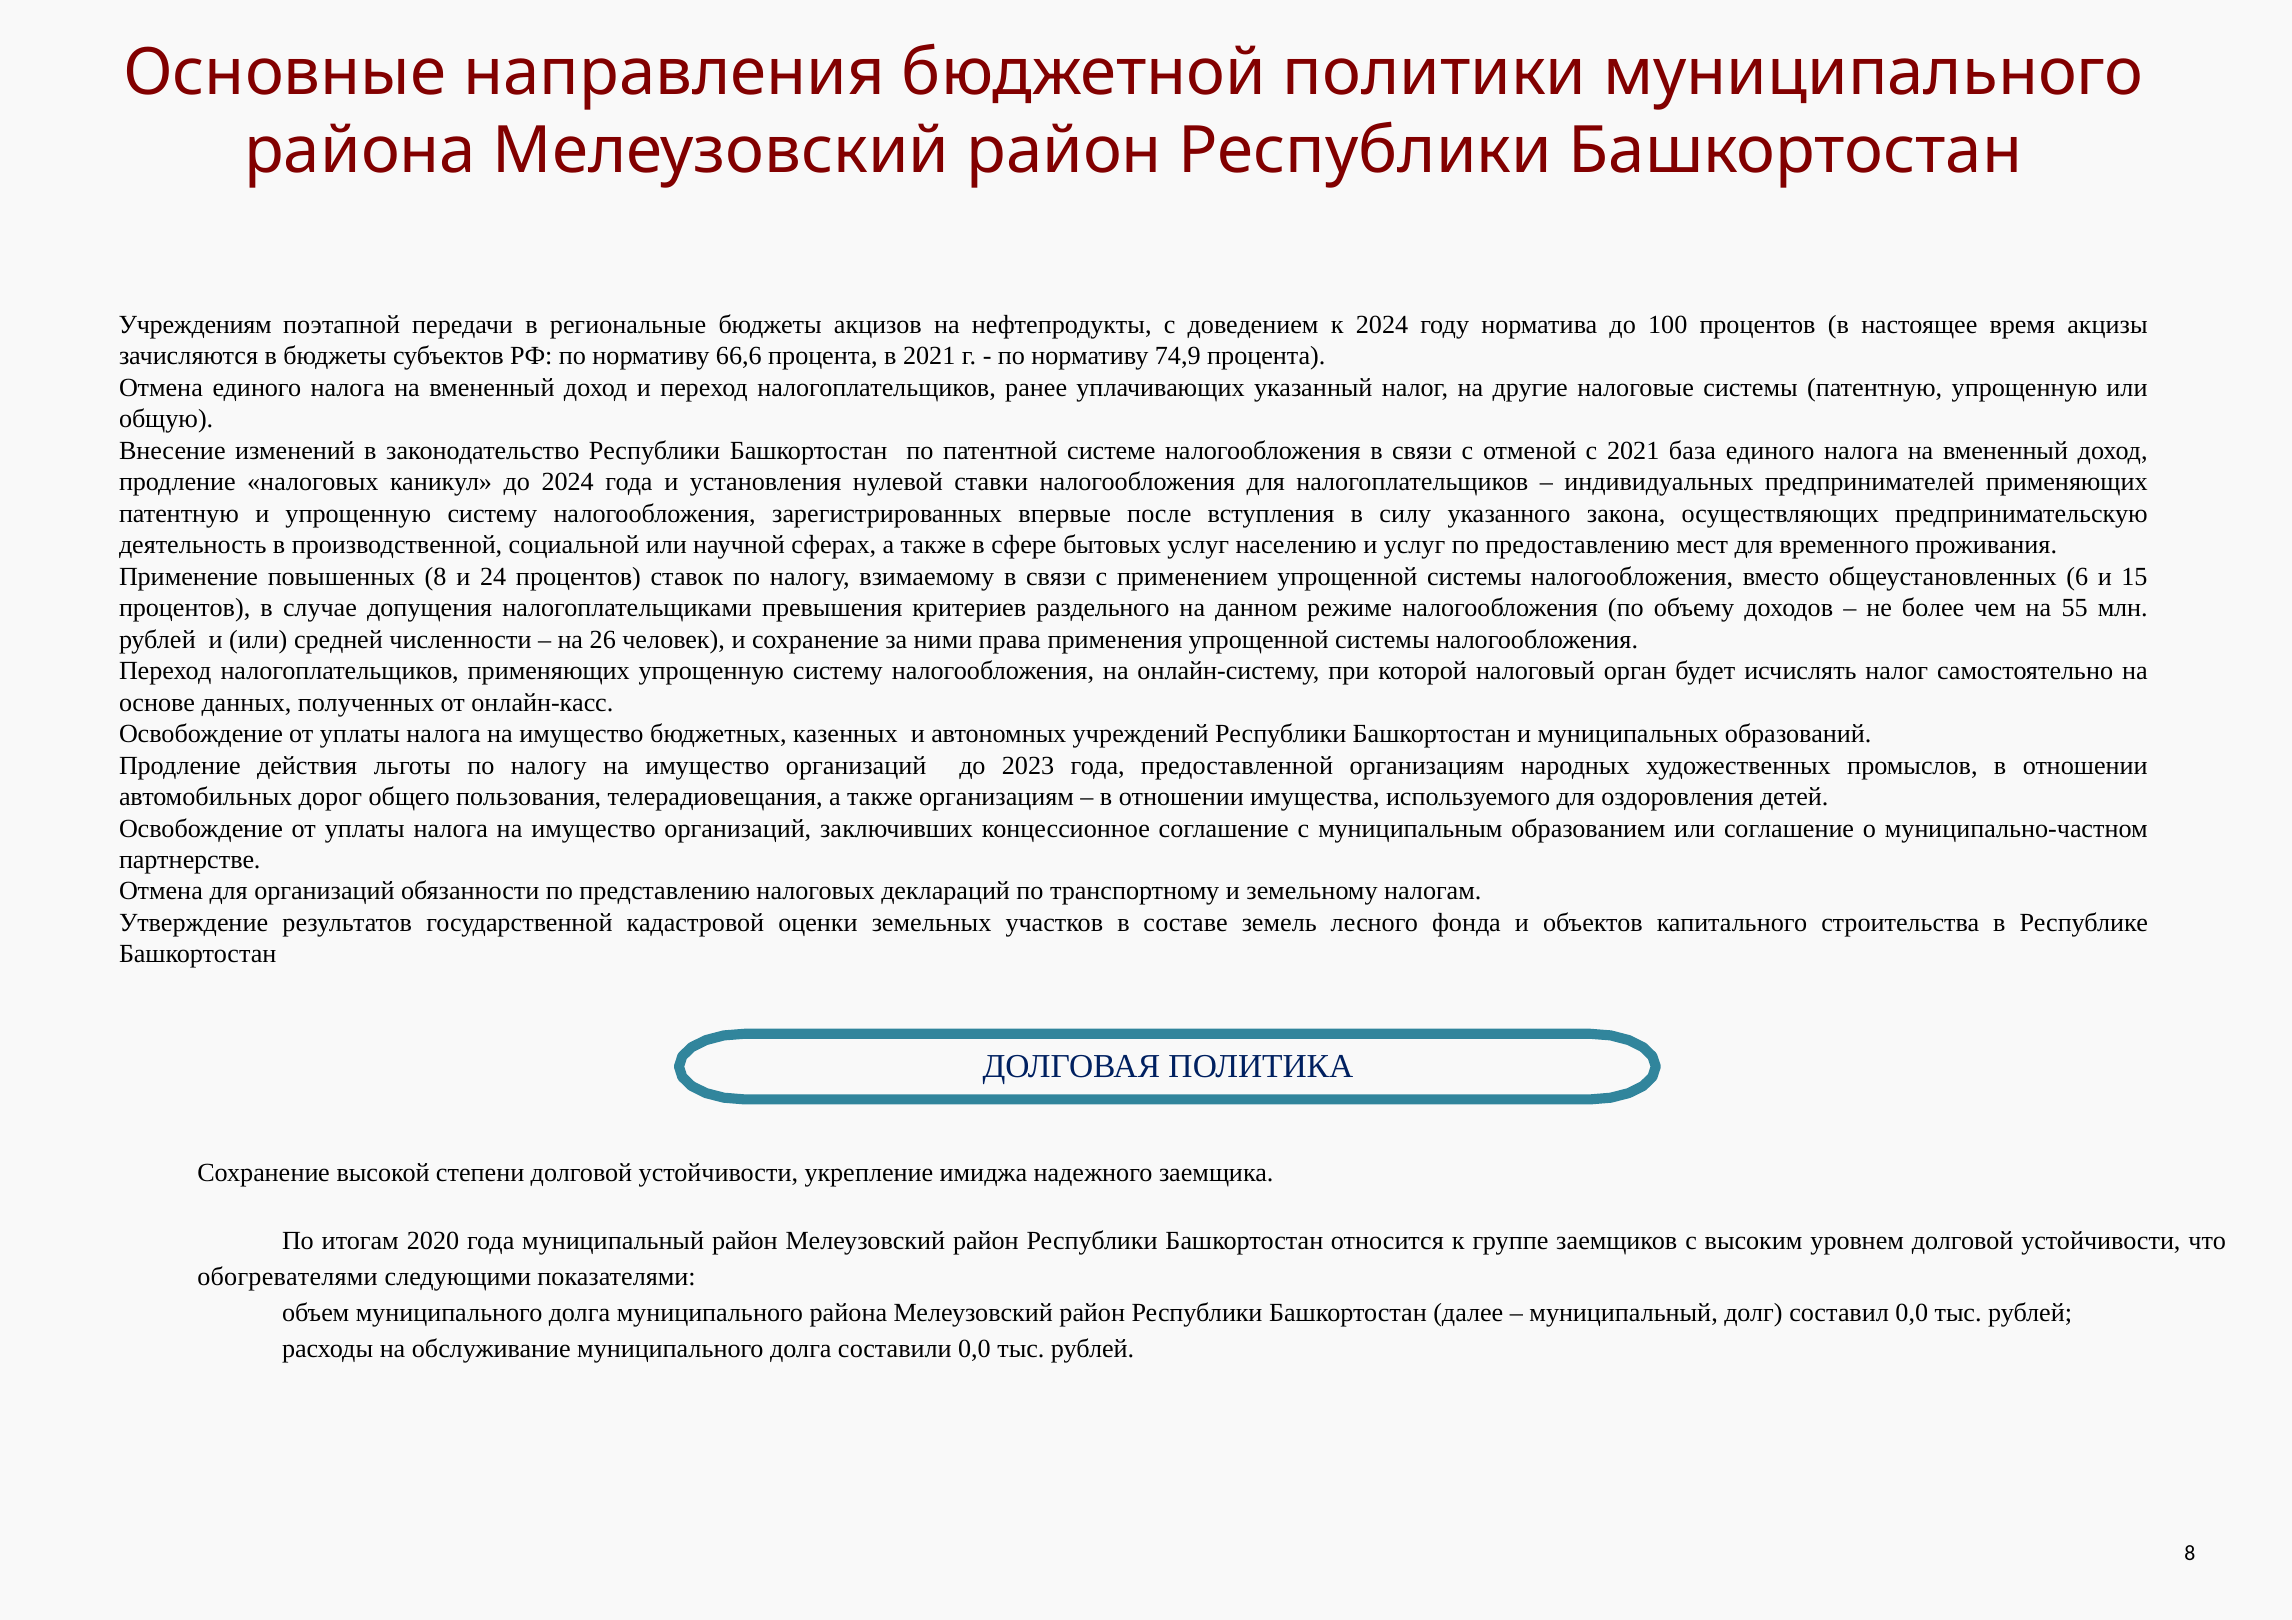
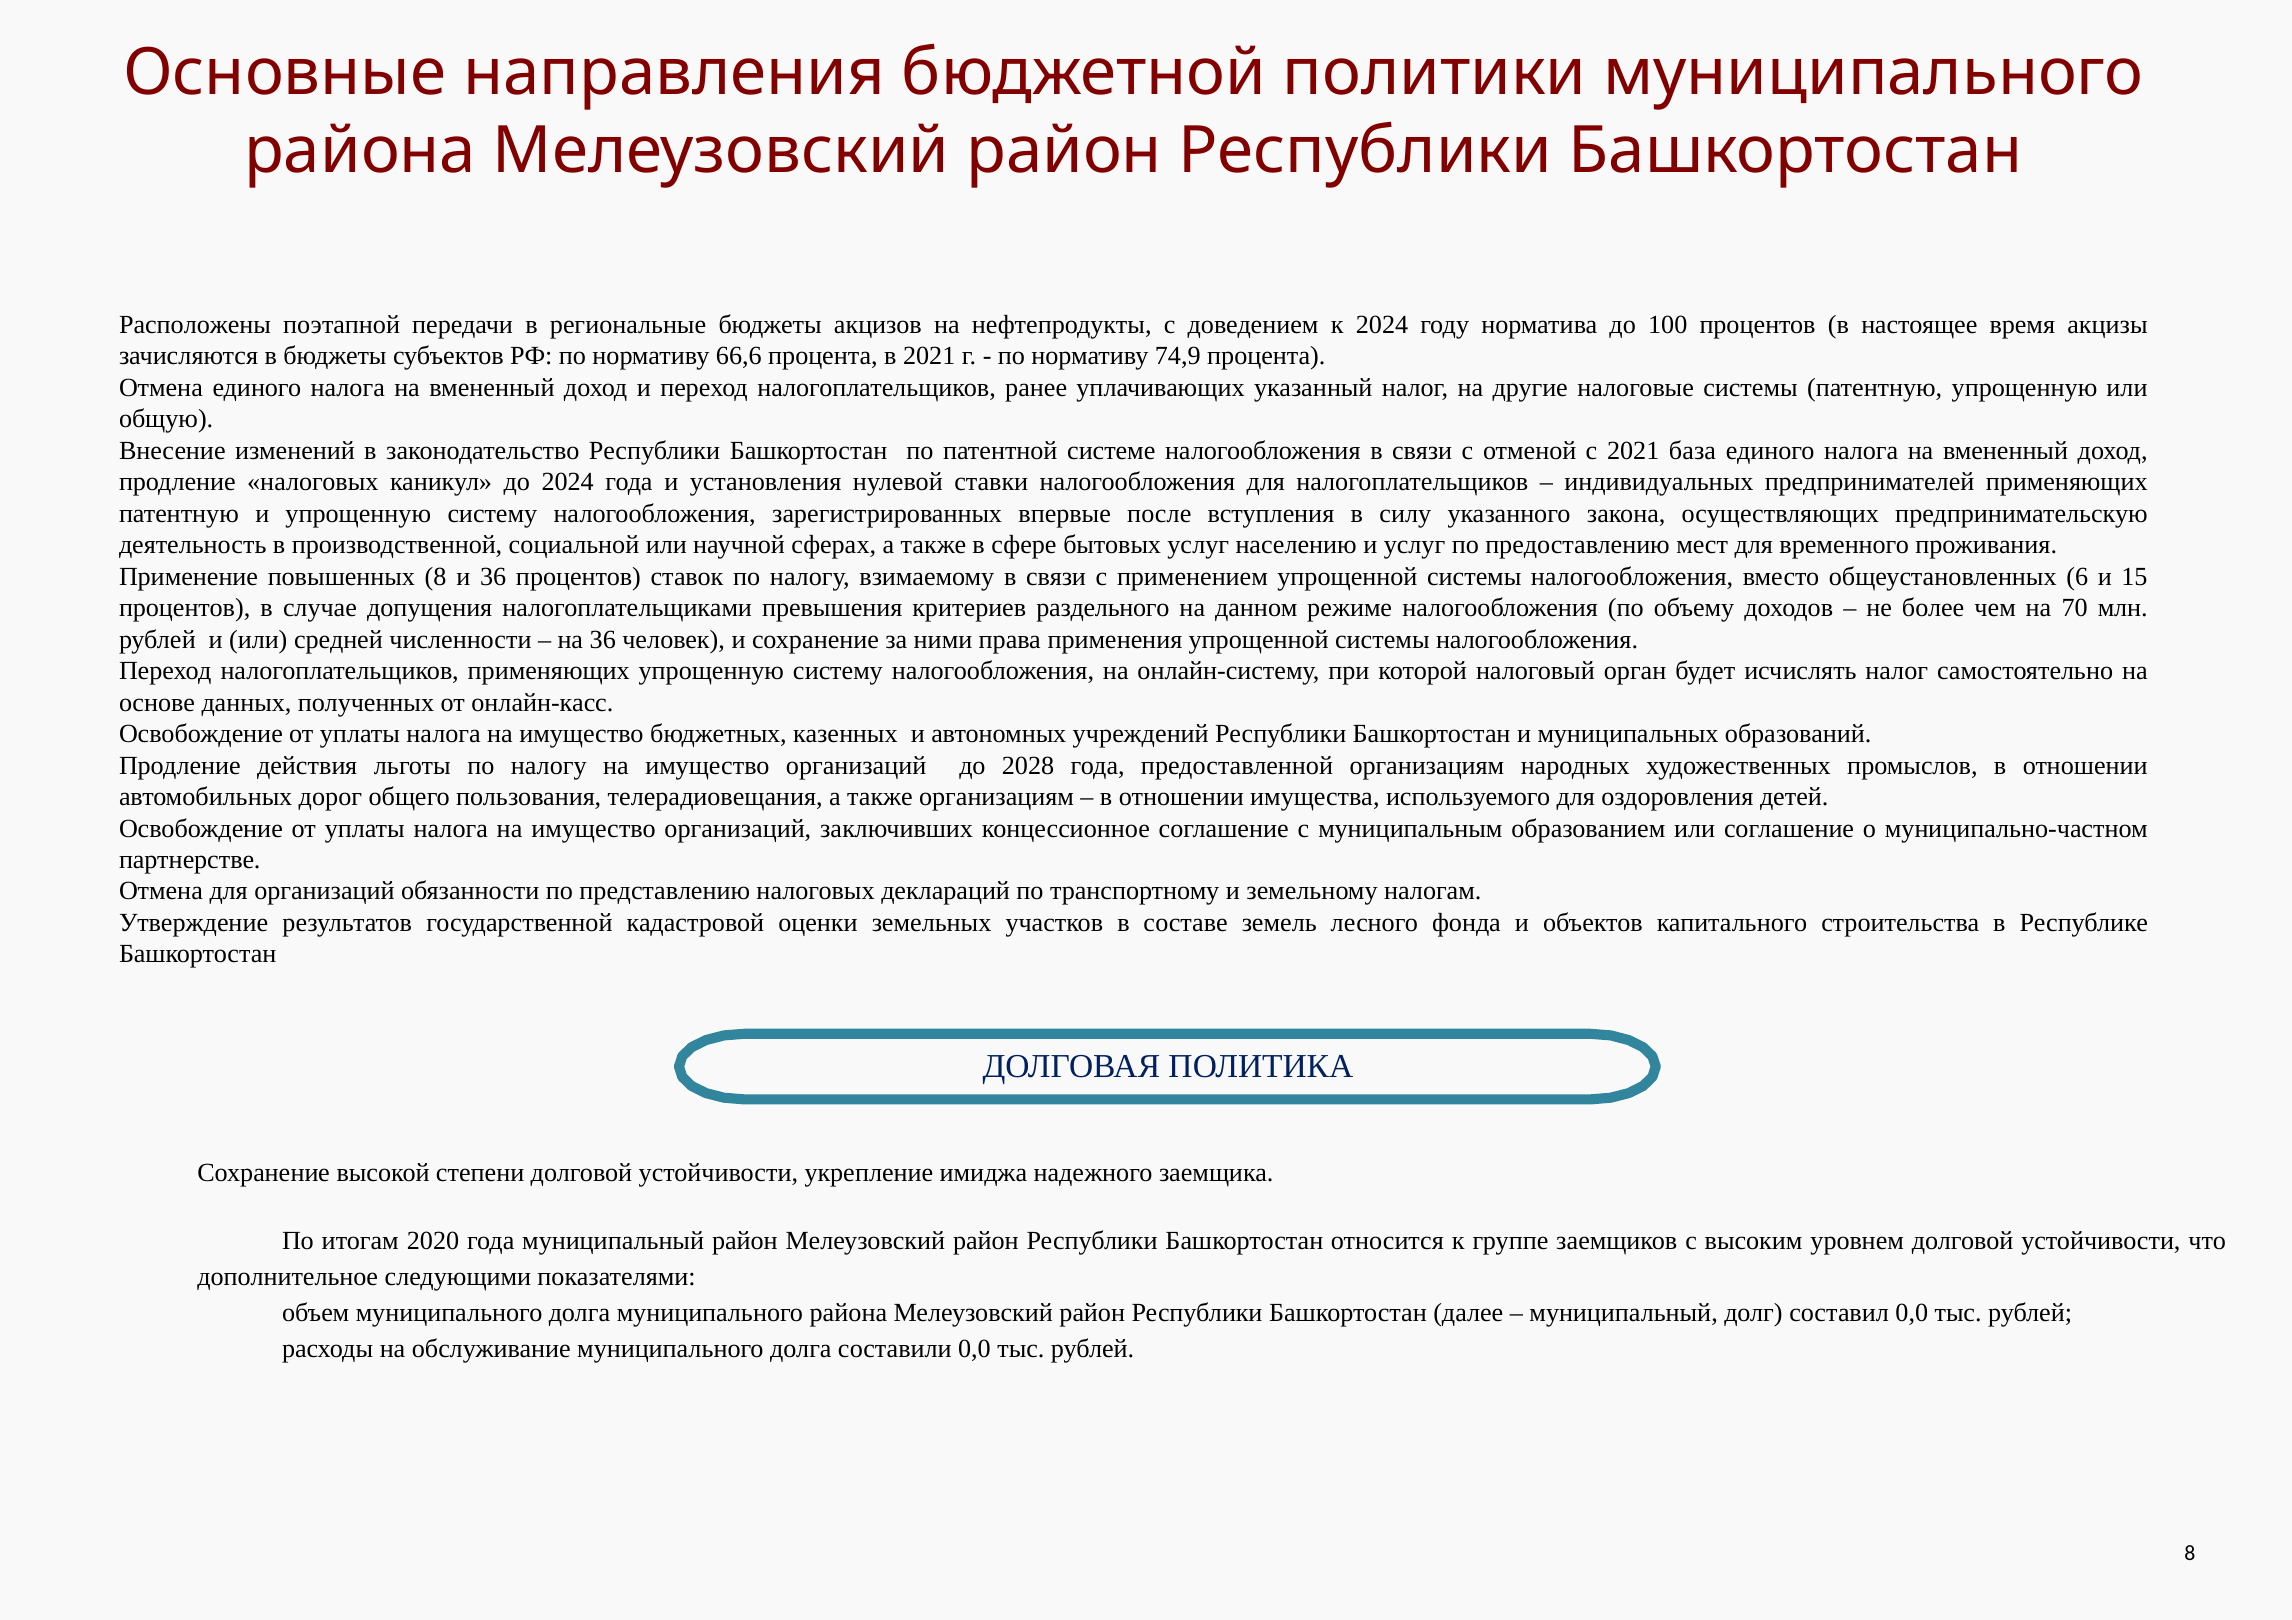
Учреждениям: Учреждениям -> Расположены
и 24: 24 -> 36
55: 55 -> 70
на 26: 26 -> 36
2023: 2023 -> 2028
обогревателями: обогревателями -> дополнительное
